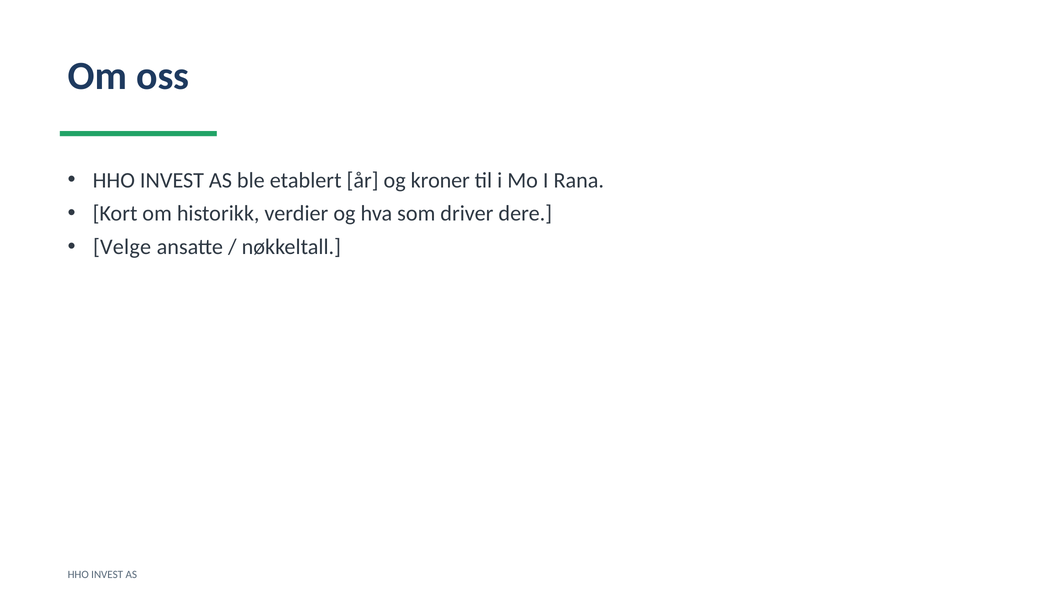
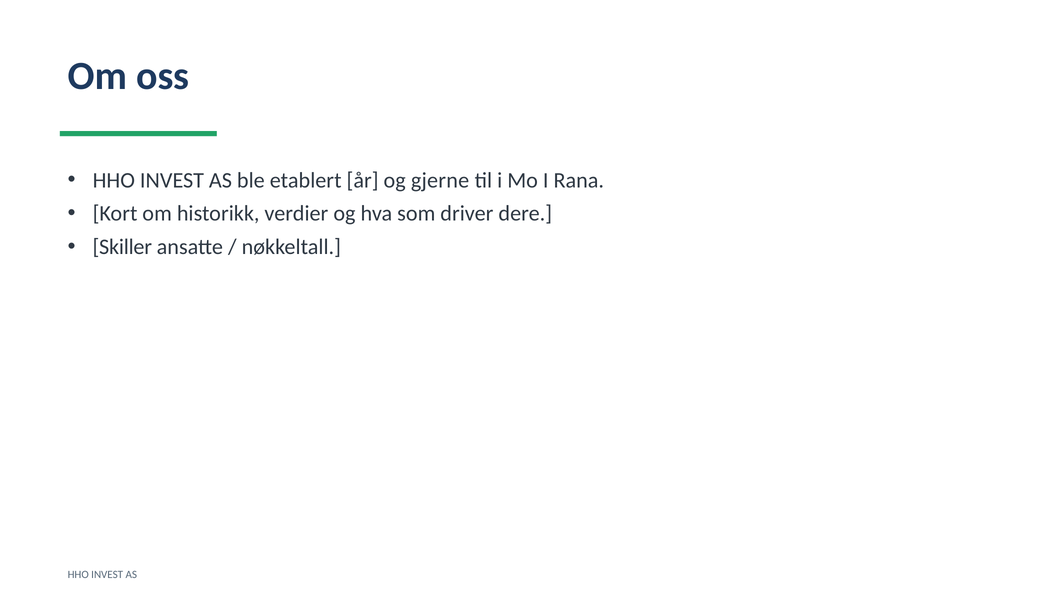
kroner: kroner -> gjerne
Velge: Velge -> Skiller
